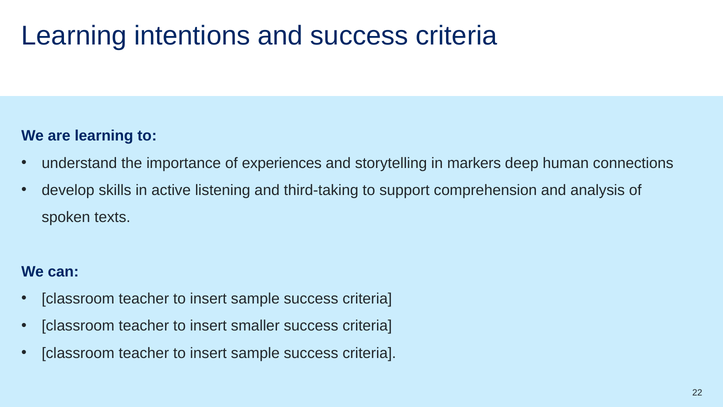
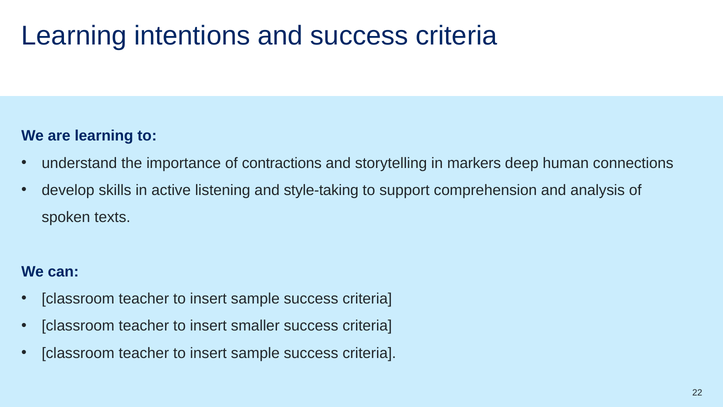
experiences: experiences -> contractions
third-taking: third-taking -> style-taking
